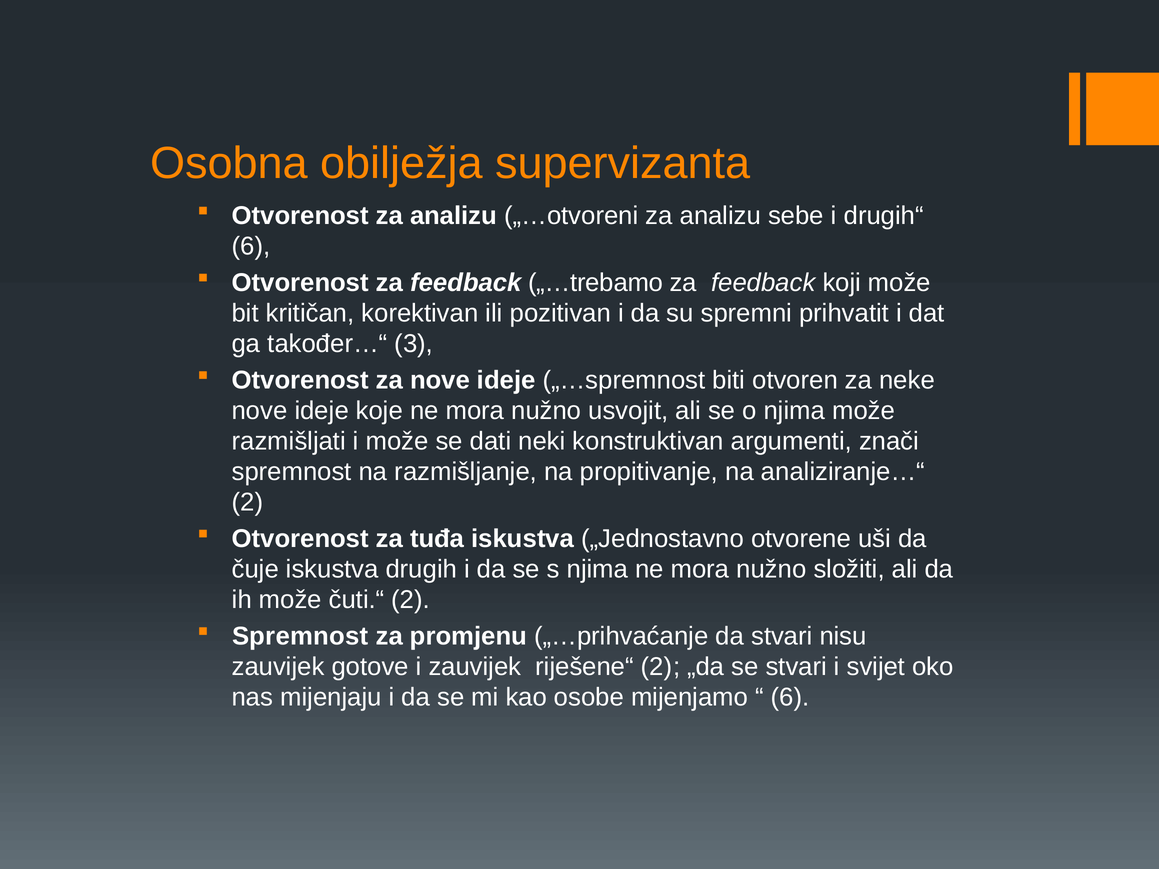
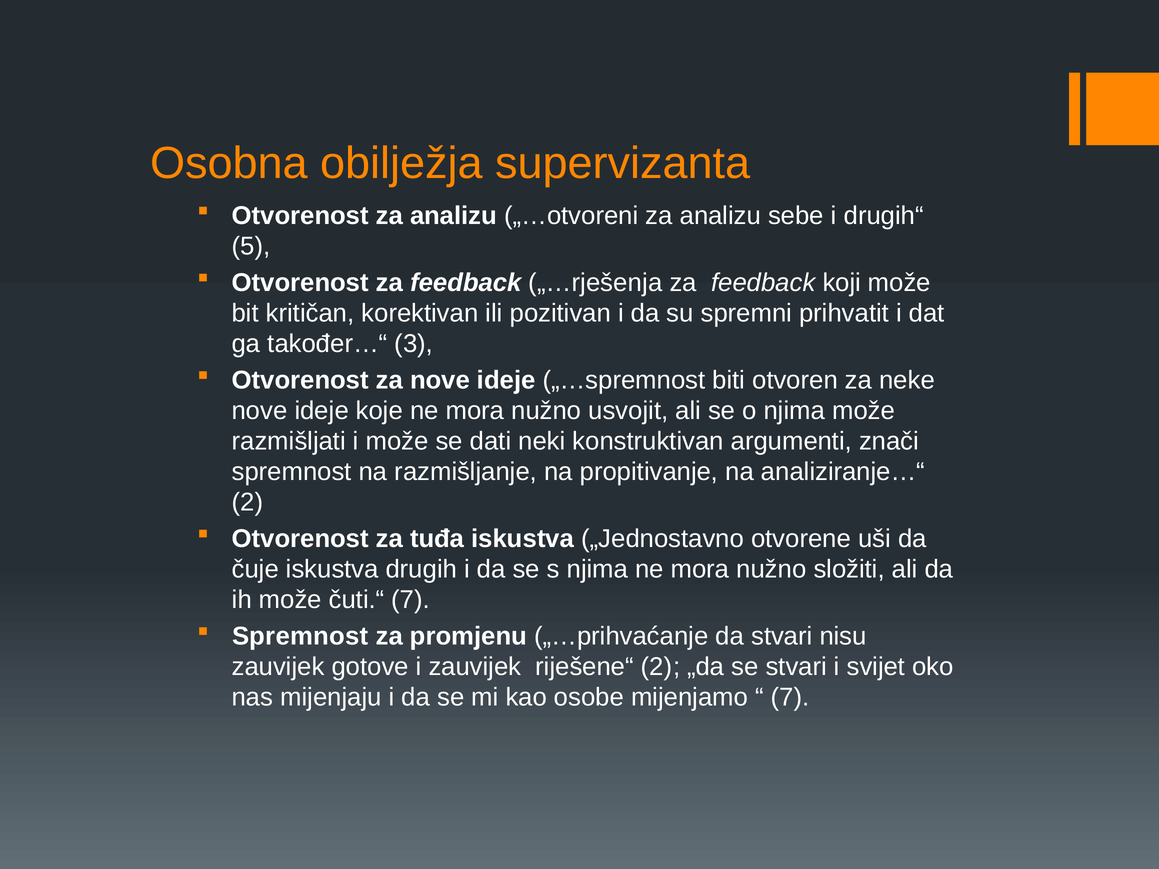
6 at (251, 246): 6 -> 5
„…trebamo: „…trebamo -> „…rješenja
čuti.“ 2: 2 -> 7
6 at (790, 697): 6 -> 7
